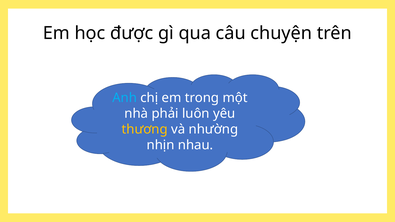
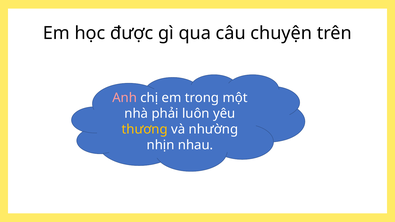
Anh colour: light blue -> pink
